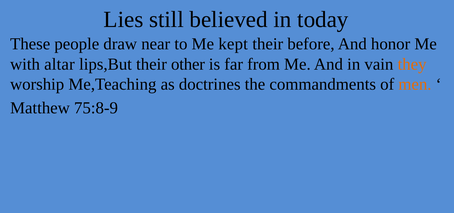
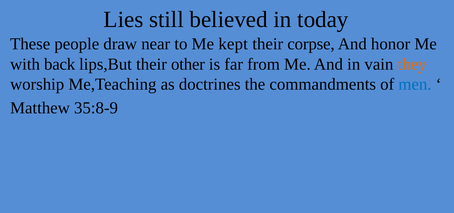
before: before -> corpse
altar: altar -> back
men colour: orange -> blue
75:8-9: 75:8-9 -> 35:8-9
